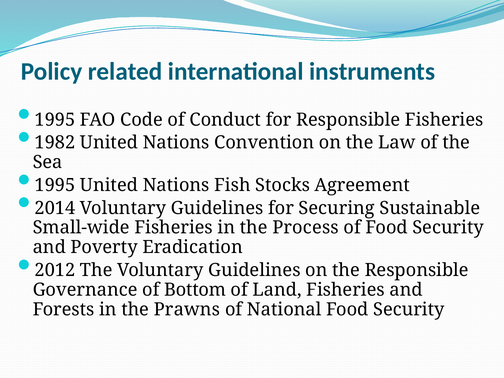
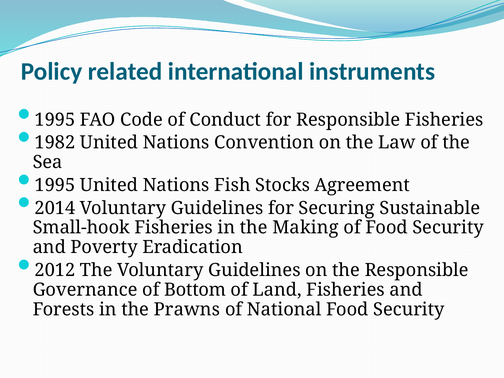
Small-wide: Small-wide -> Small-hook
Process: Process -> Making
